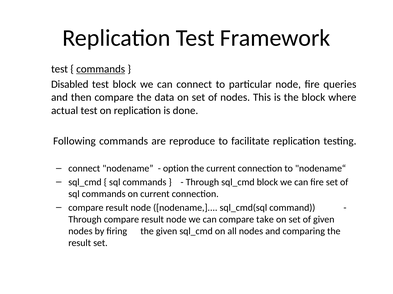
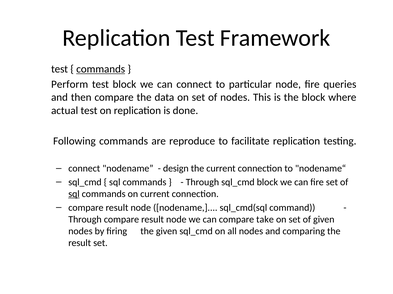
Disabled: Disabled -> Perform
option: option -> design
sql at (74, 194) underline: none -> present
